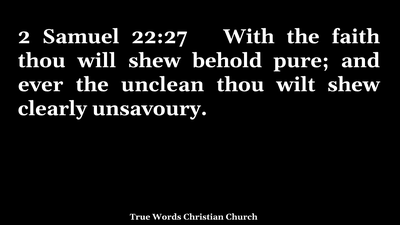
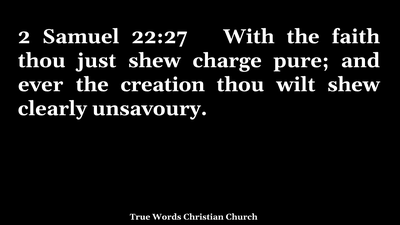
will: will -> just
behold: behold -> charge
unclean: unclean -> creation
